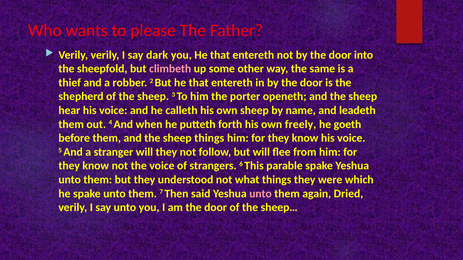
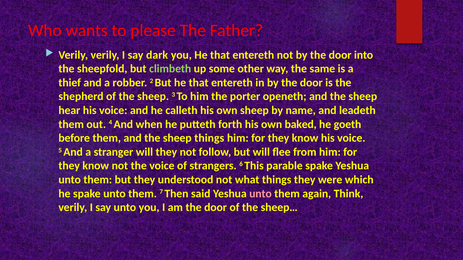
climbeth colour: pink -> light green
freely: freely -> baked
Dried: Dried -> Think
